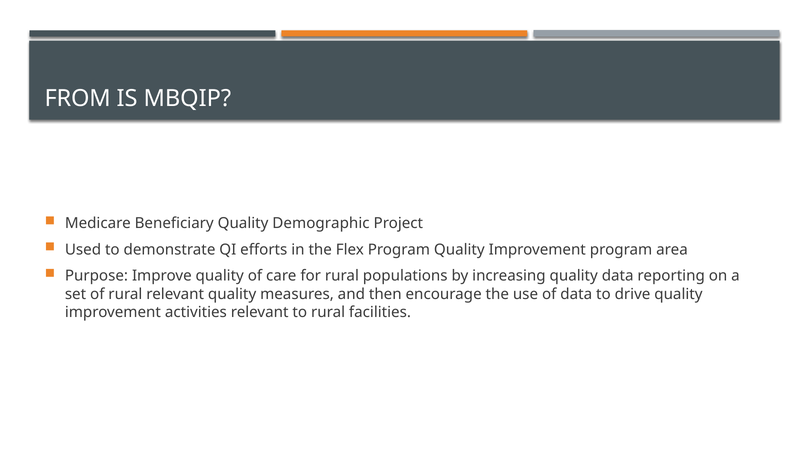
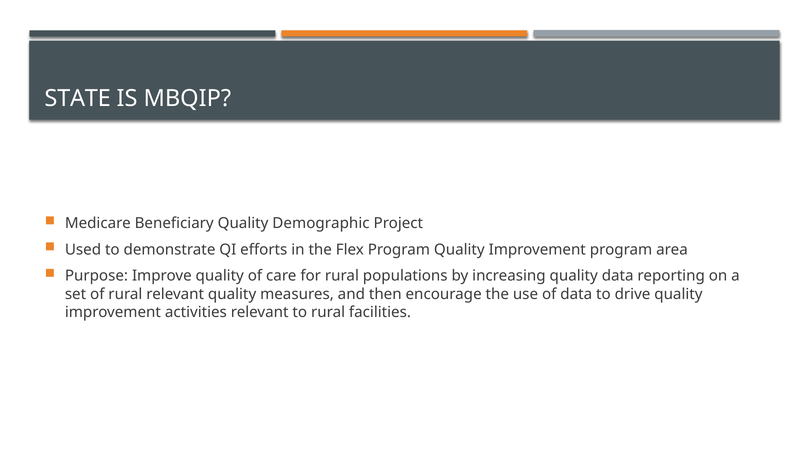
FROM: FROM -> STATE
